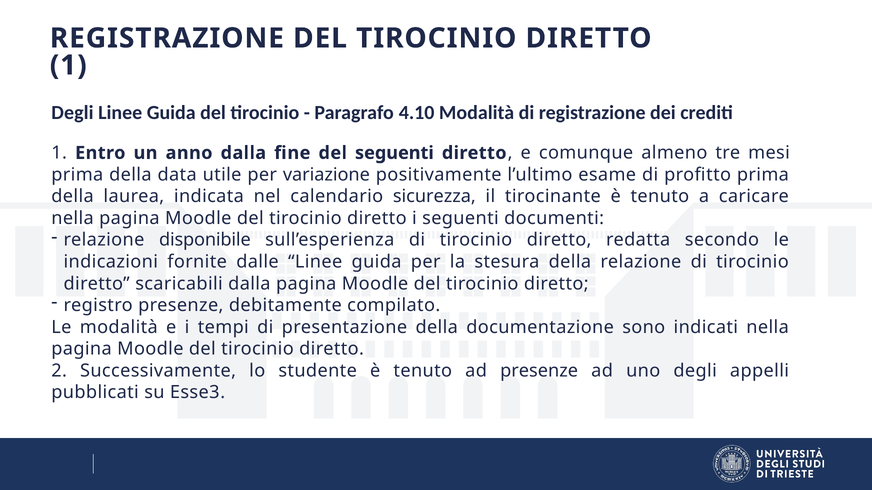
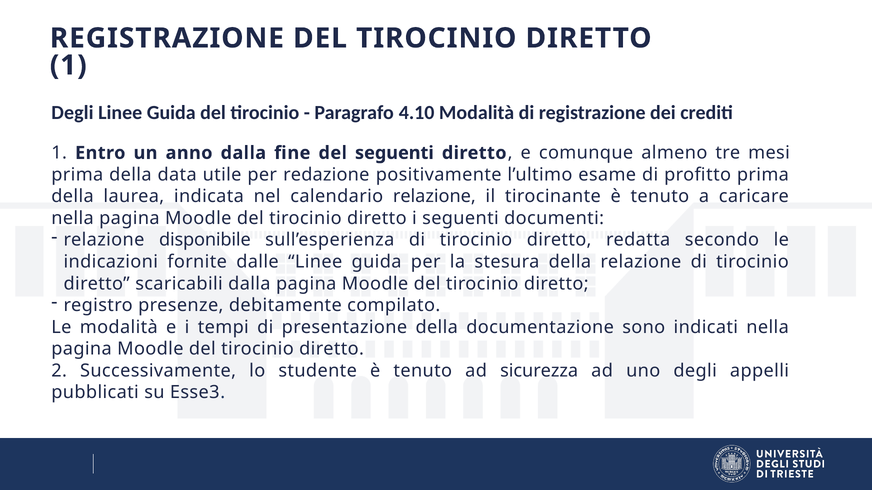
variazione: variazione -> redazione
calendario sicurezza: sicurezza -> relazione
ad presenze: presenze -> sicurezza
